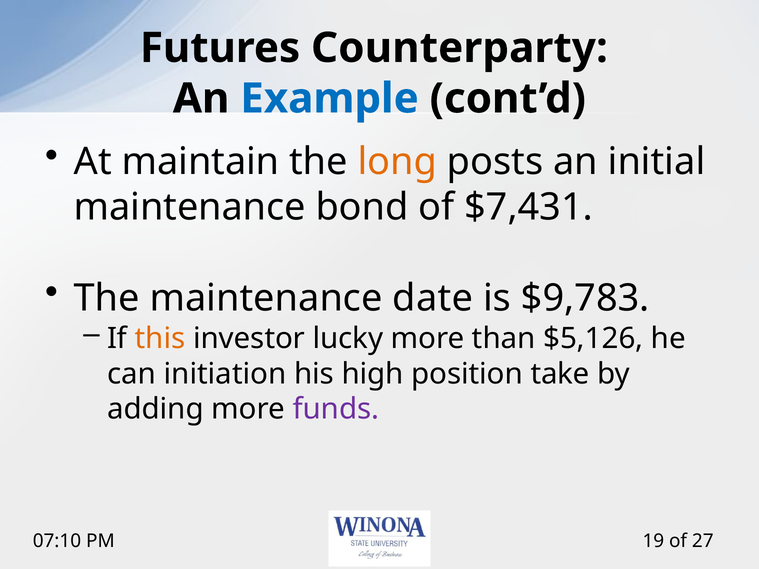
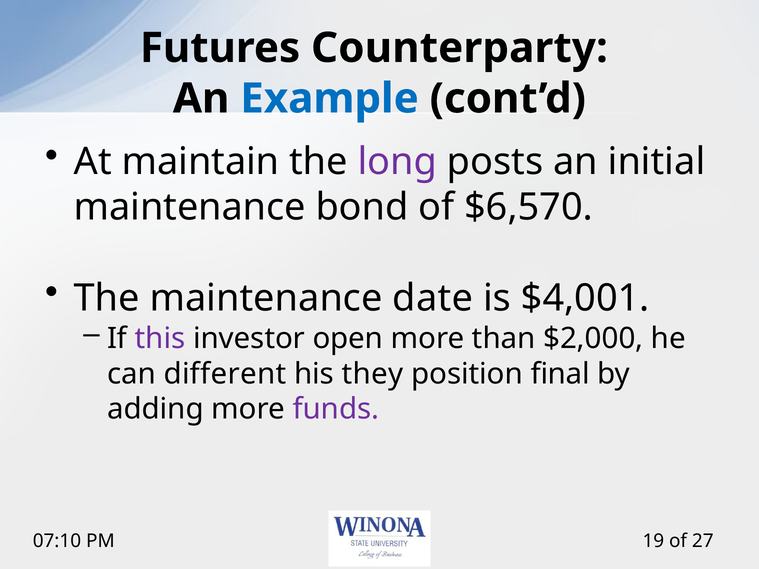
long colour: orange -> purple
$7,431: $7,431 -> $6,570
$9,783: $9,783 -> $4,001
this colour: orange -> purple
lucky: lucky -> open
$5,126: $5,126 -> $2,000
initiation: initiation -> different
high: high -> they
take: take -> final
